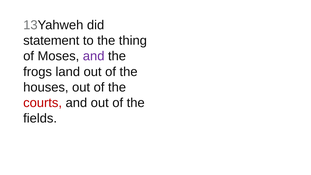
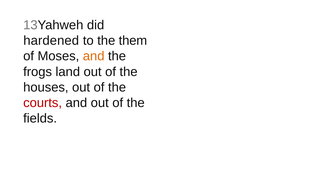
statement: statement -> hardened
thing: thing -> them
and at (94, 56) colour: purple -> orange
